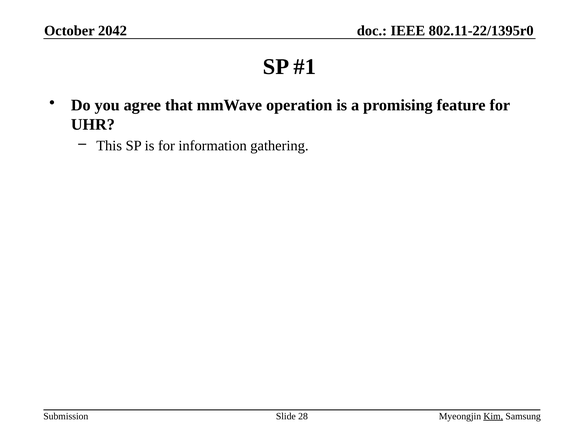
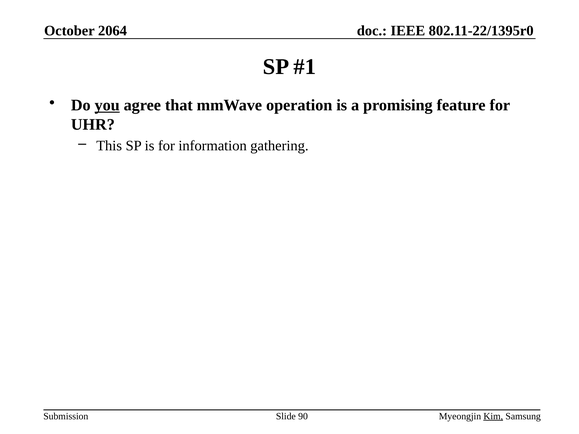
2042: 2042 -> 2064
you underline: none -> present
28: 28 -> 90
